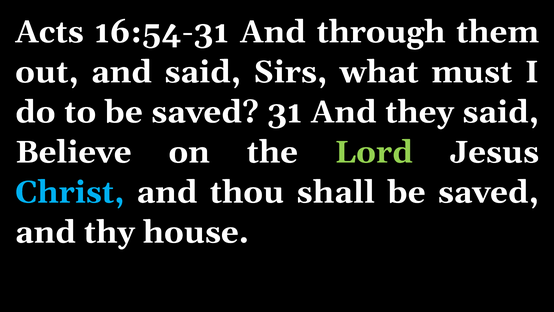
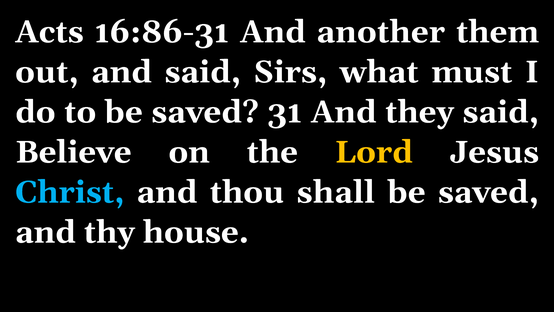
16:54-31: 16:54-31 -> 16:86-31
through: through -> another
Lord colour: light green -> yellow
